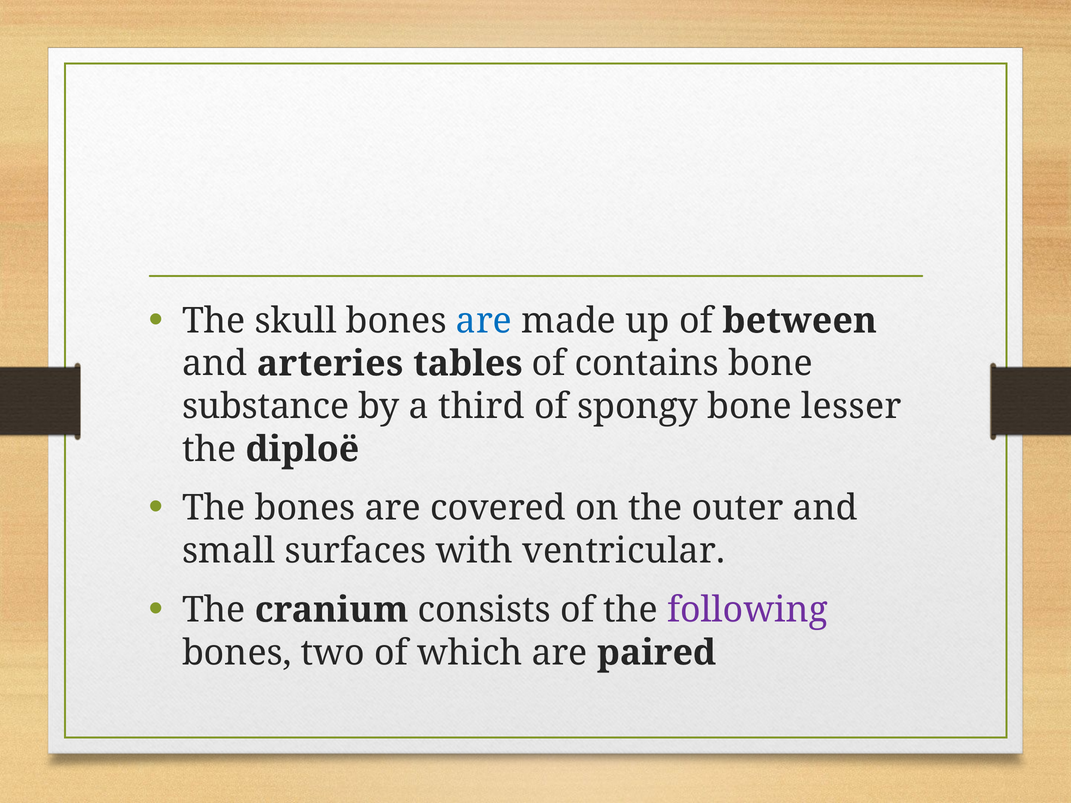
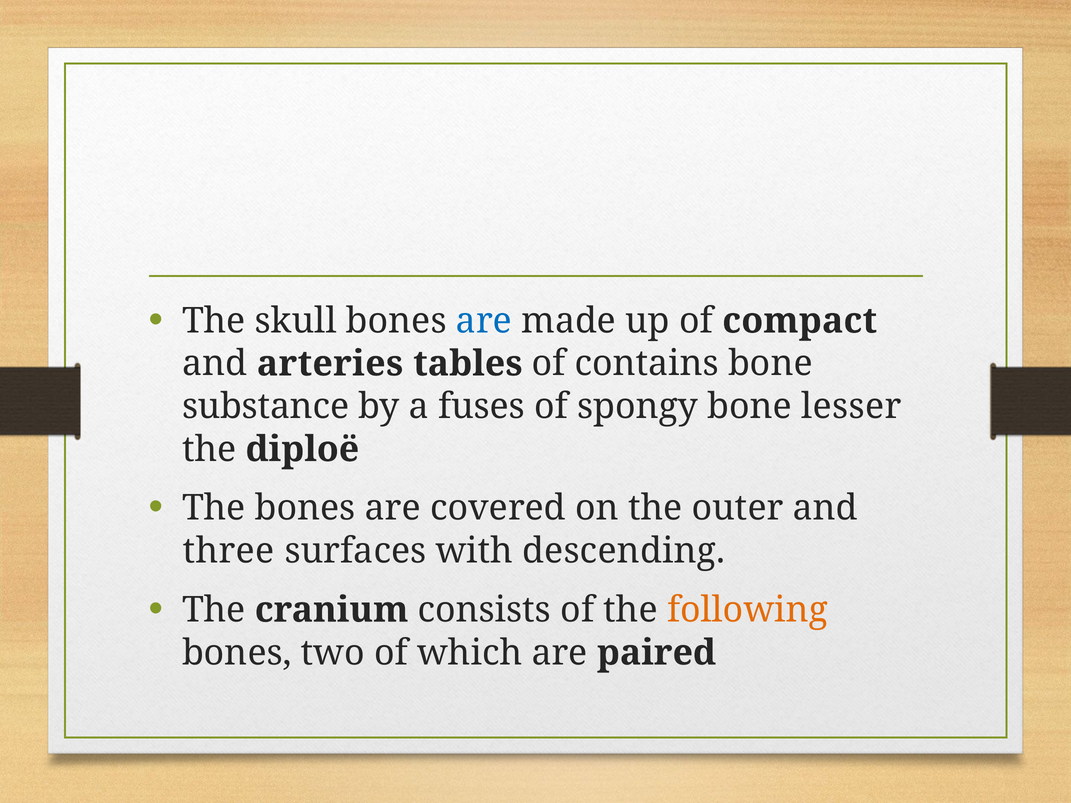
between: between -> compact
third: third -> fuses
small: small -> three
ventricular: ventricular -> descending
following colour: purple -> orange
